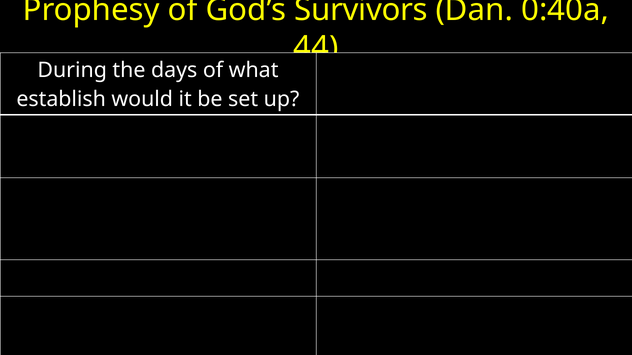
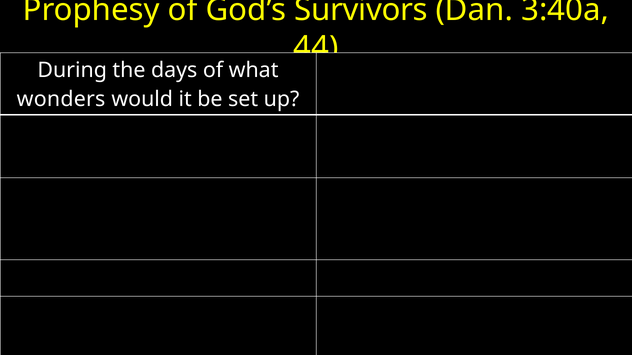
0:40a: 0:40a -> 3:40a
establish: establish -> wonders
